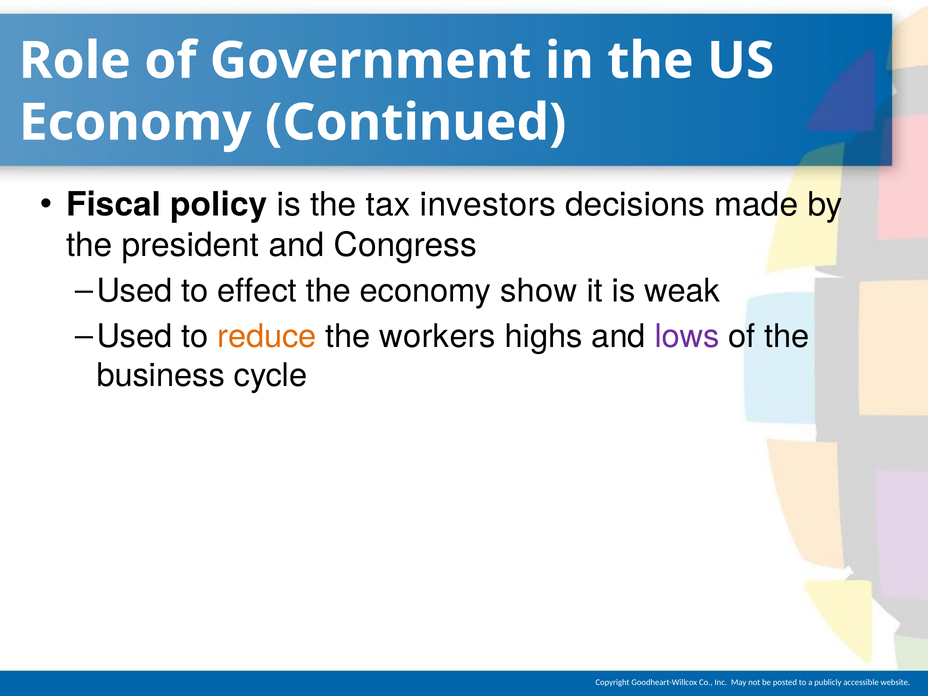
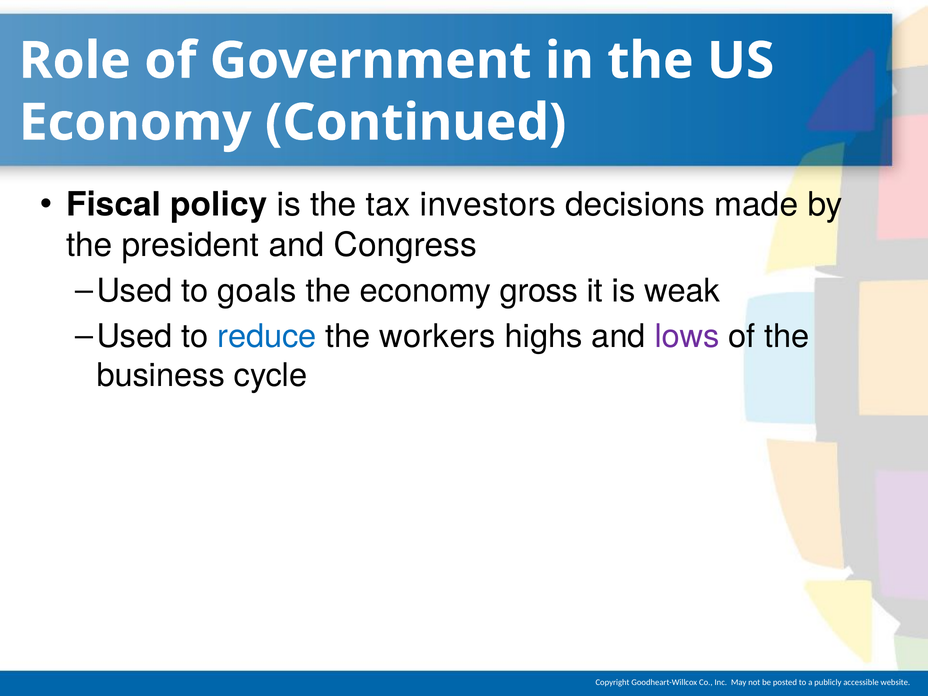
effect: effect -> goals
show: show -> gross
reduce colour: orange -> blue
